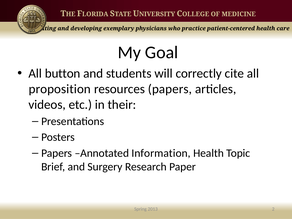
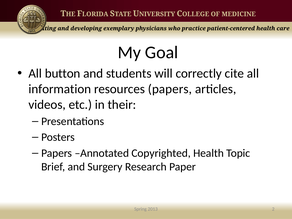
proposition: proposition -> information
Information: Information -> Copyrighted
